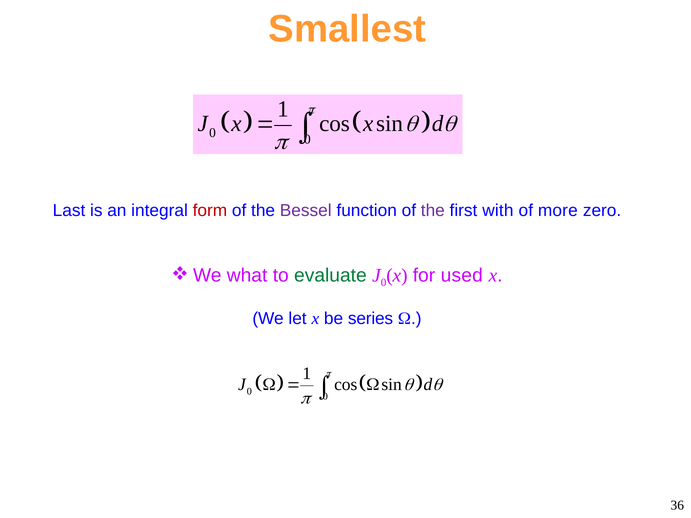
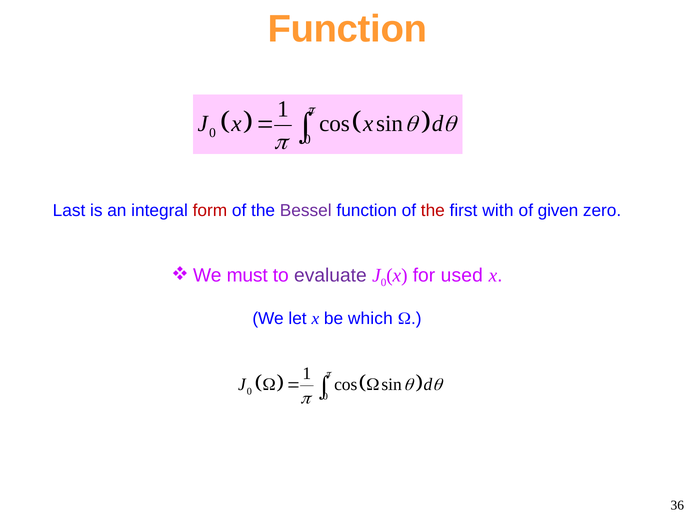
Smallest at (347, 29): Smallest -> Function
the at (433, 211) colour: purple -> red
more: more -> given
what: what -> must
evaluate colour: green -> purple
series: series -> which
